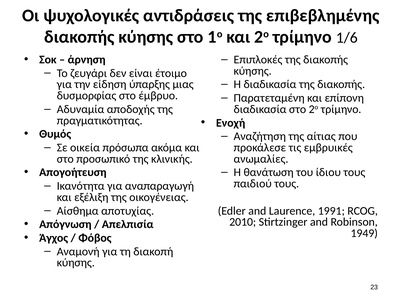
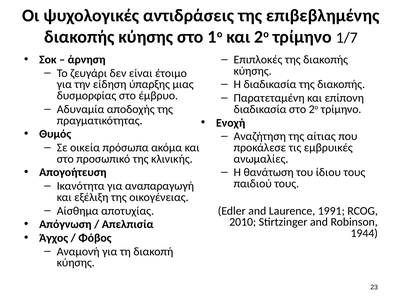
1/6: 1/6 -> 1/7
1949: 1949 -> 1944
